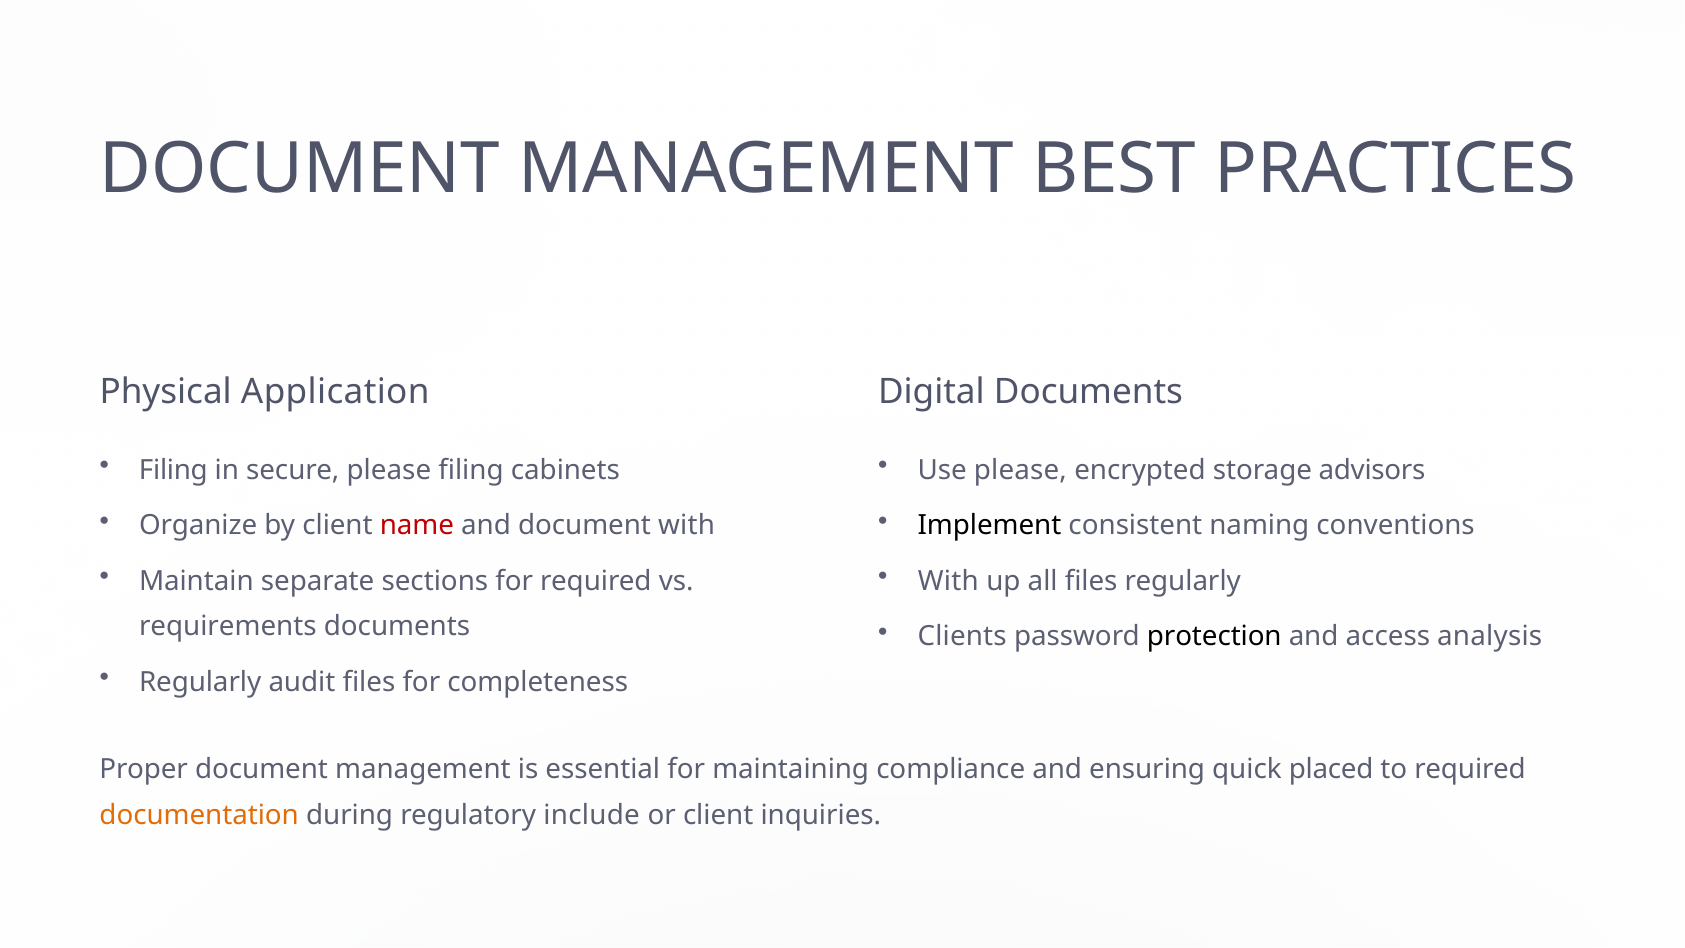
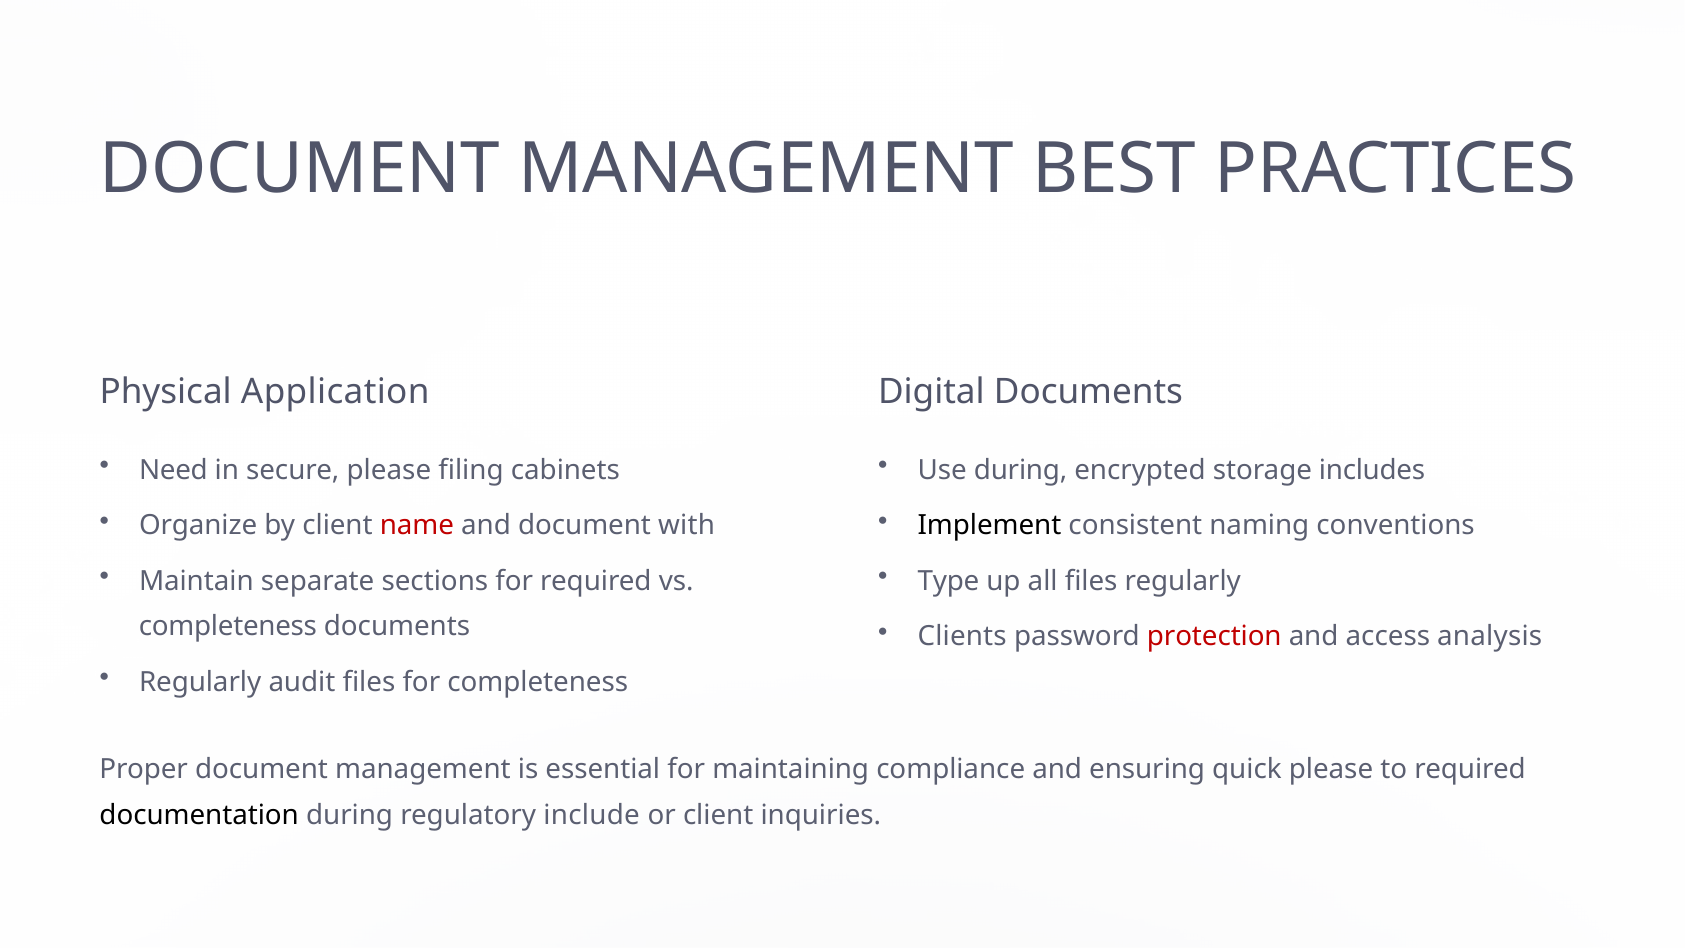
Filing at (173, 470): Filing -> Need
Use please: please -> during
advisors: advisors -> includes
With at (948, 581): With -> Type
requirements at (228, 626): requirements -> completeness
protection colour: black -> red
quick placed: placed -> please
documentation colour: orange -> black
